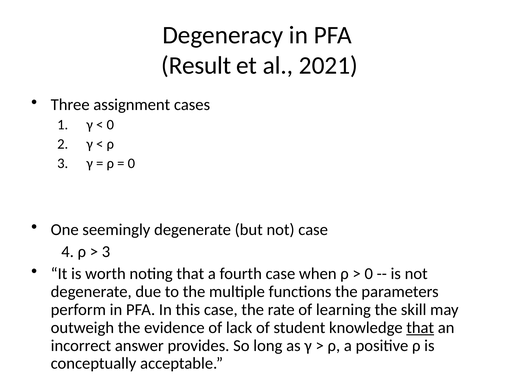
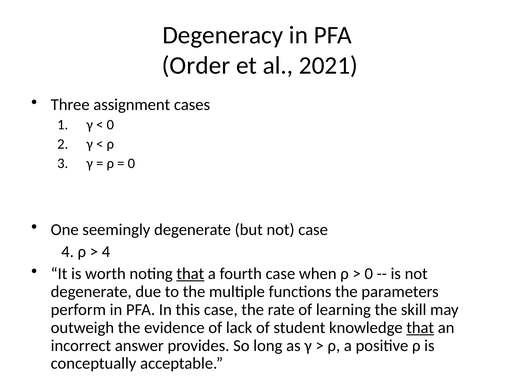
Result: Result -> Order
3 at (106, 252): 3 -> 4
that at (190, 274) underline: none -> present
